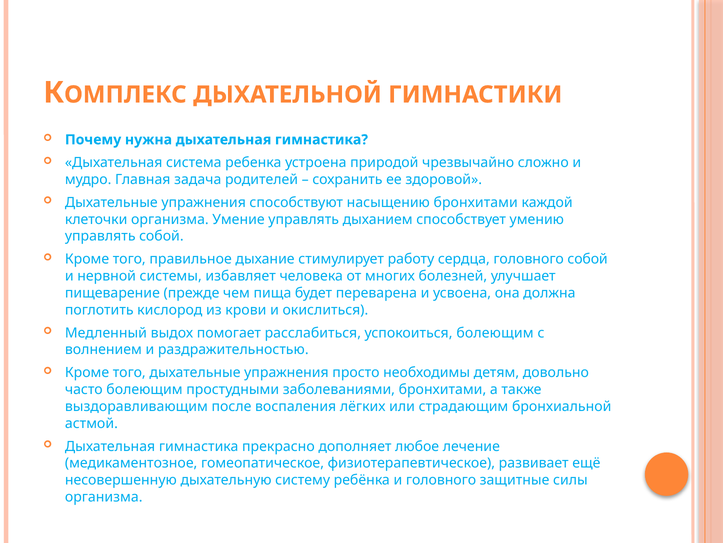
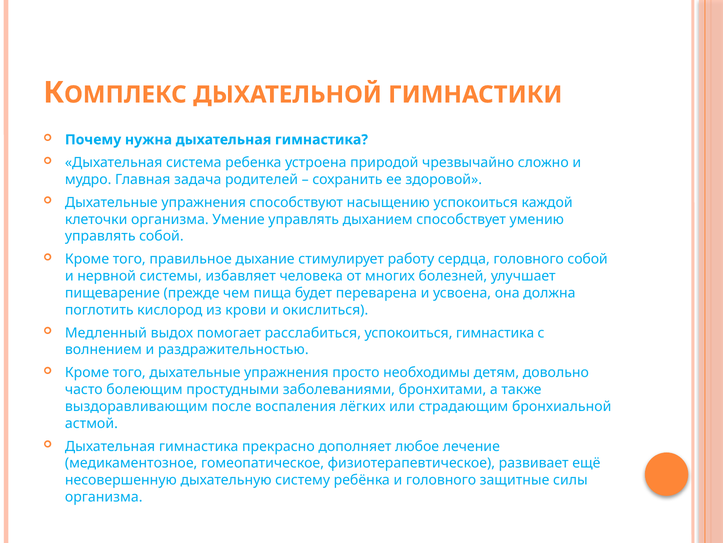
насыщению бронхитами: бронхитами -> успокоиться
успокоиться болеющим: болеющим -> гимнастика
